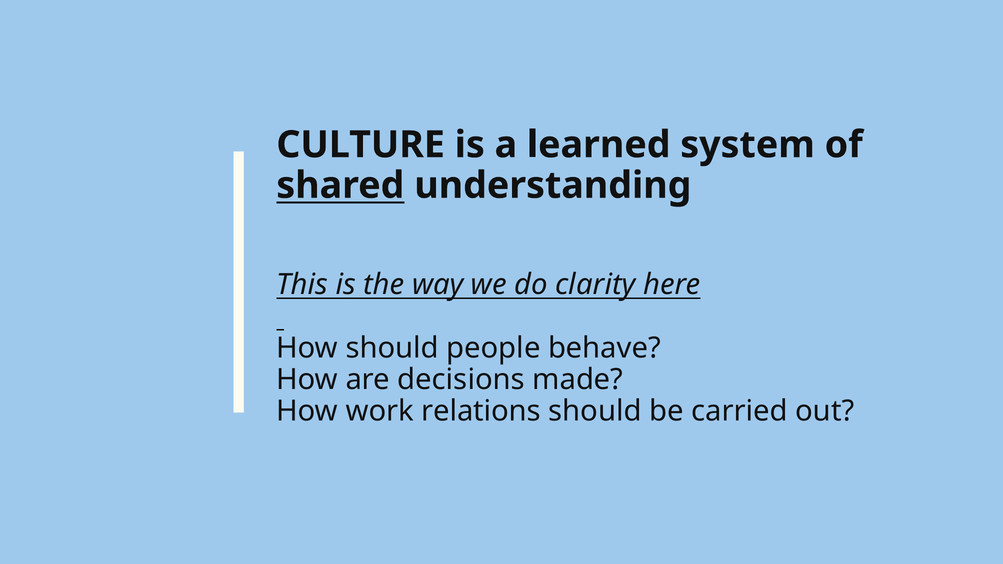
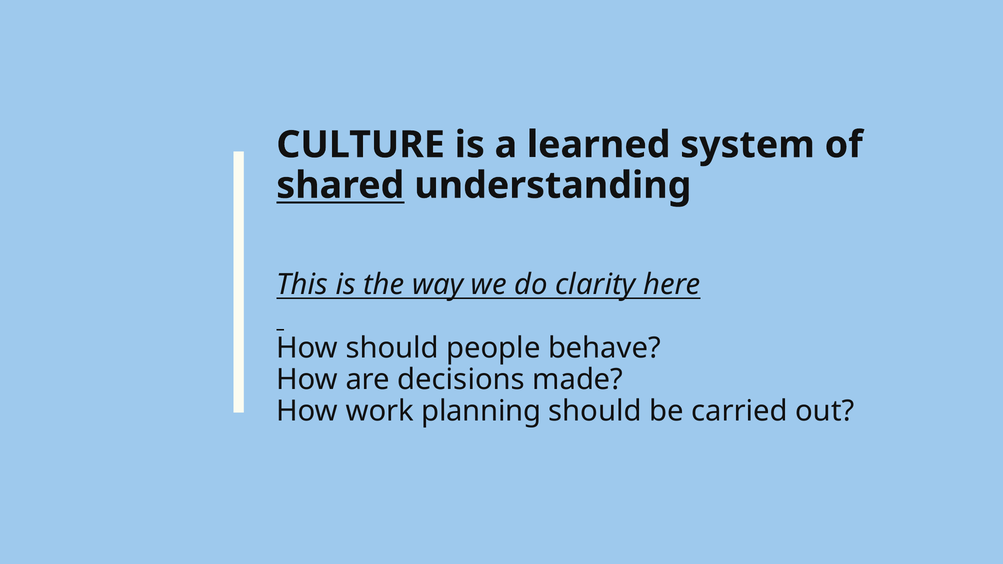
relations: relations -> planning
